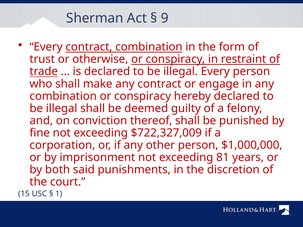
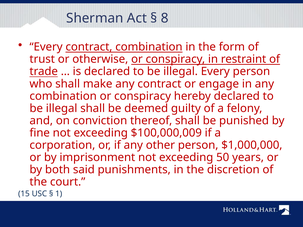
9: 9 -> 8
$722,327,009: $722,327,009 -> $100,000,009
81: 81 -> 50
